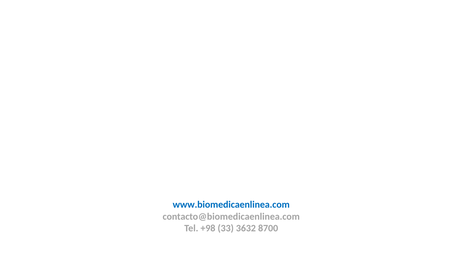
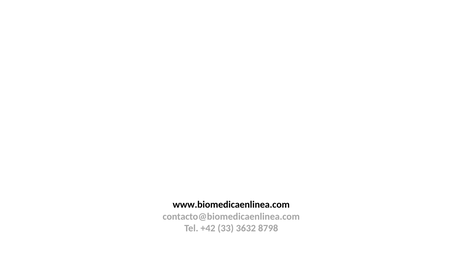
www.biomedicaenlinea.com colour: blue -> black
+98: +98 -> +42
8700: 8700 -> 8798
